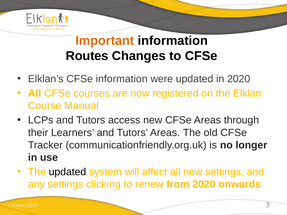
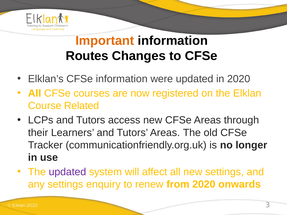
Manual: Manual -> Related
updated at (67, 172) colour: black -> purple
clicking: clicking -> enquiry
